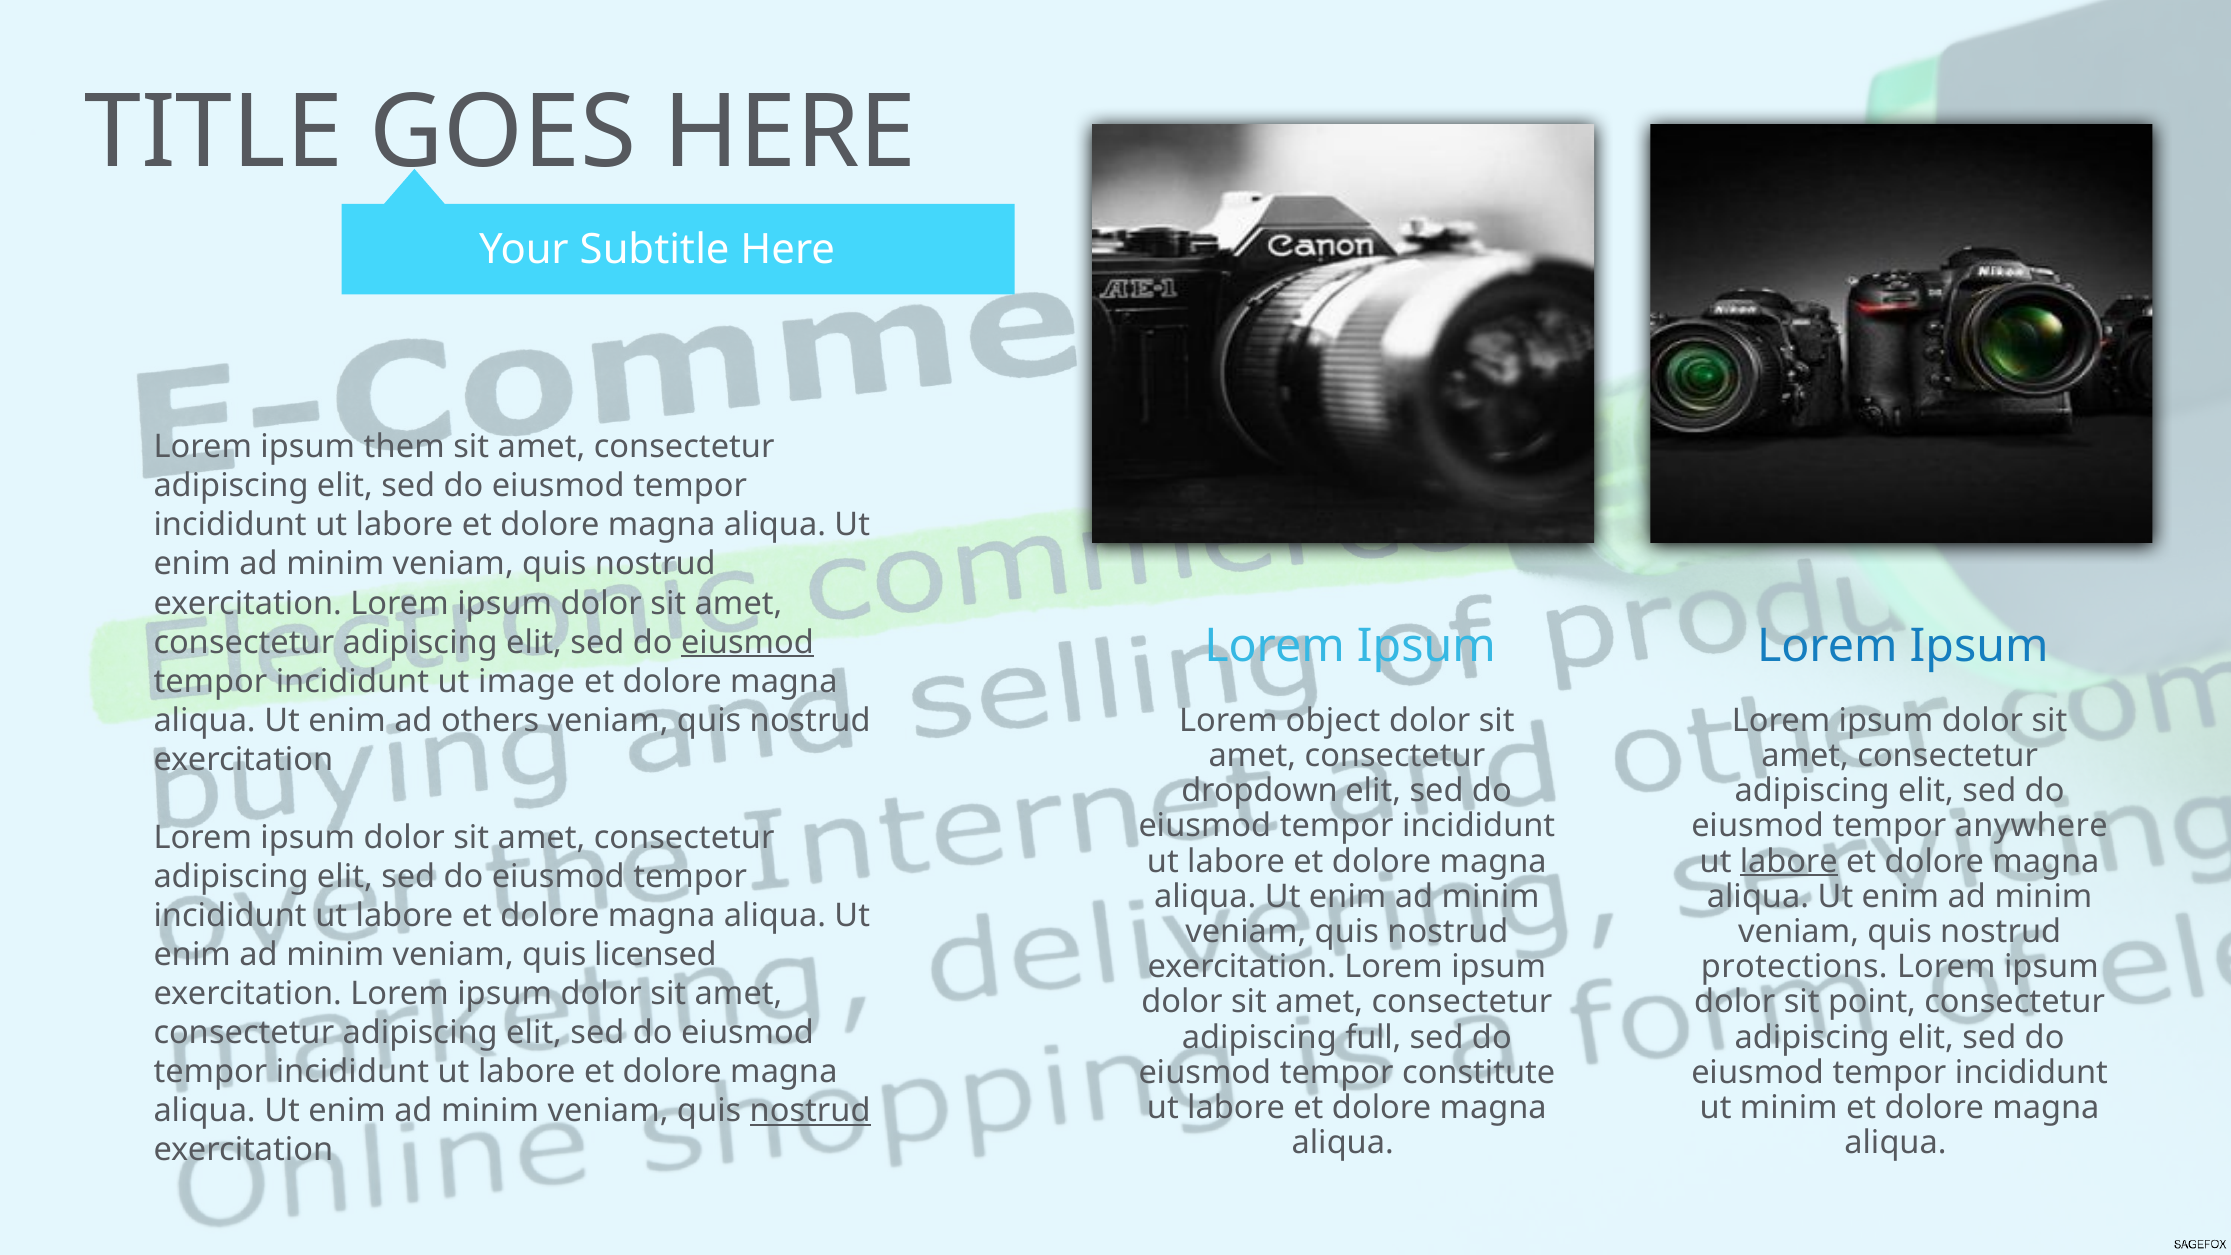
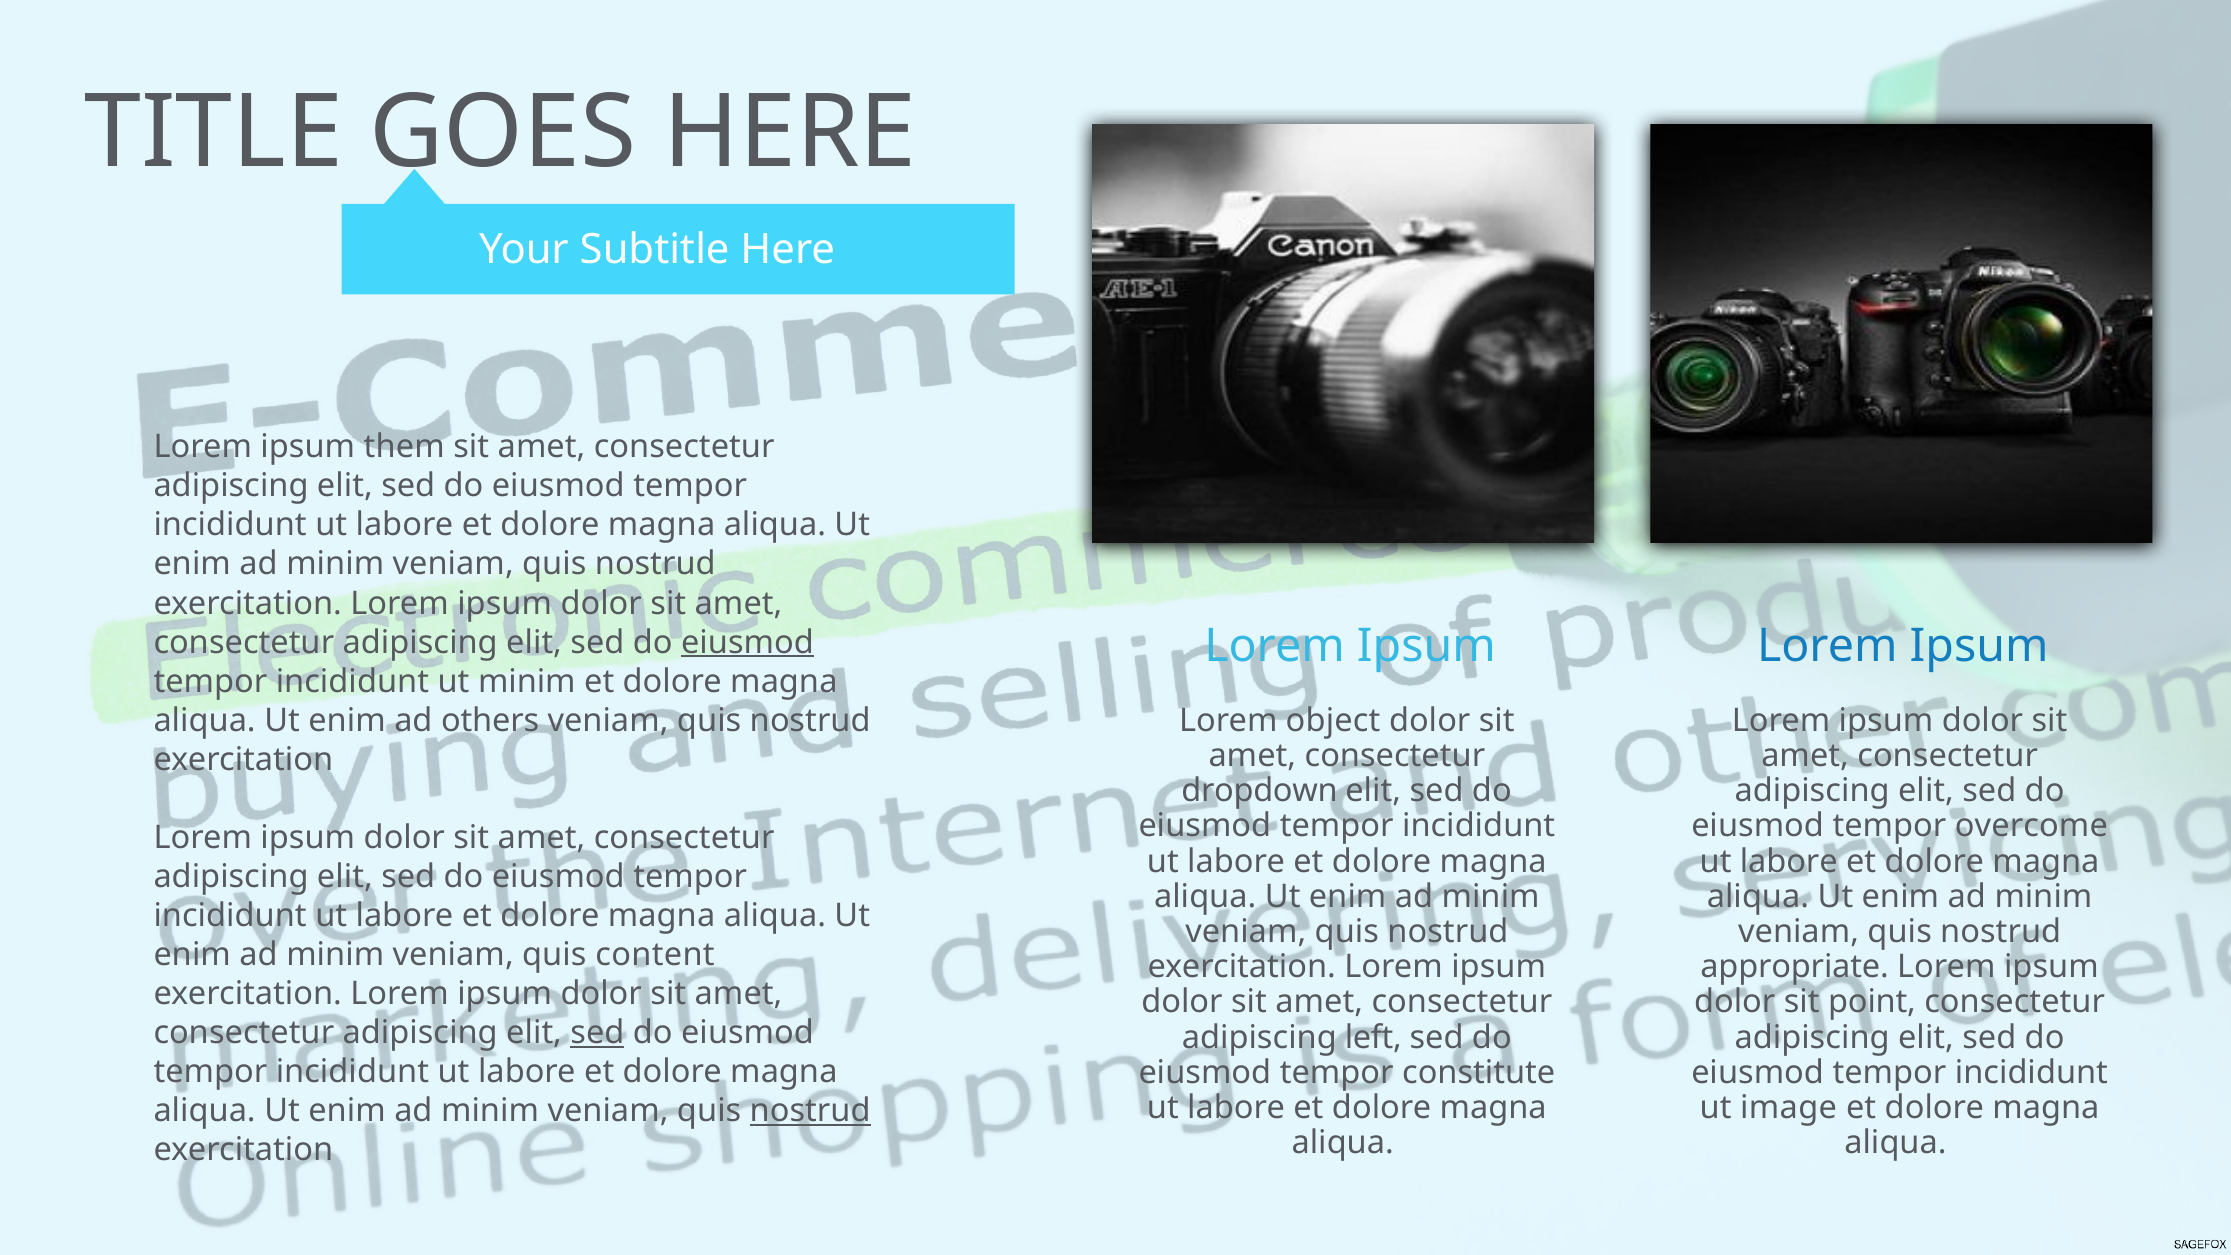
ut image: image -> minim
anywhere: anywhere -> overcome
labore at (1789, 861) underline: present -> none
licensed: licensed -> content
protections: protections -> appropriate
sed at (597, 1033) underline: none -> present
full: full -> left
ut minim: minim -> image
